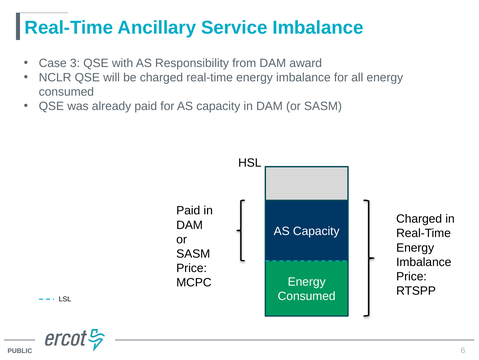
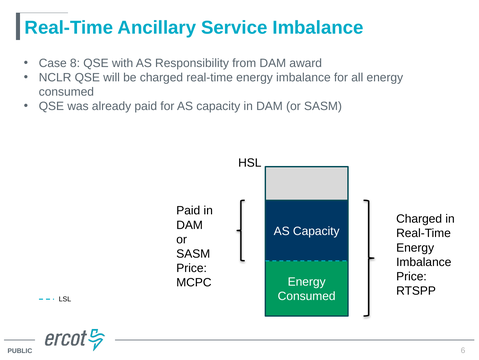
3: 3 -> 8
